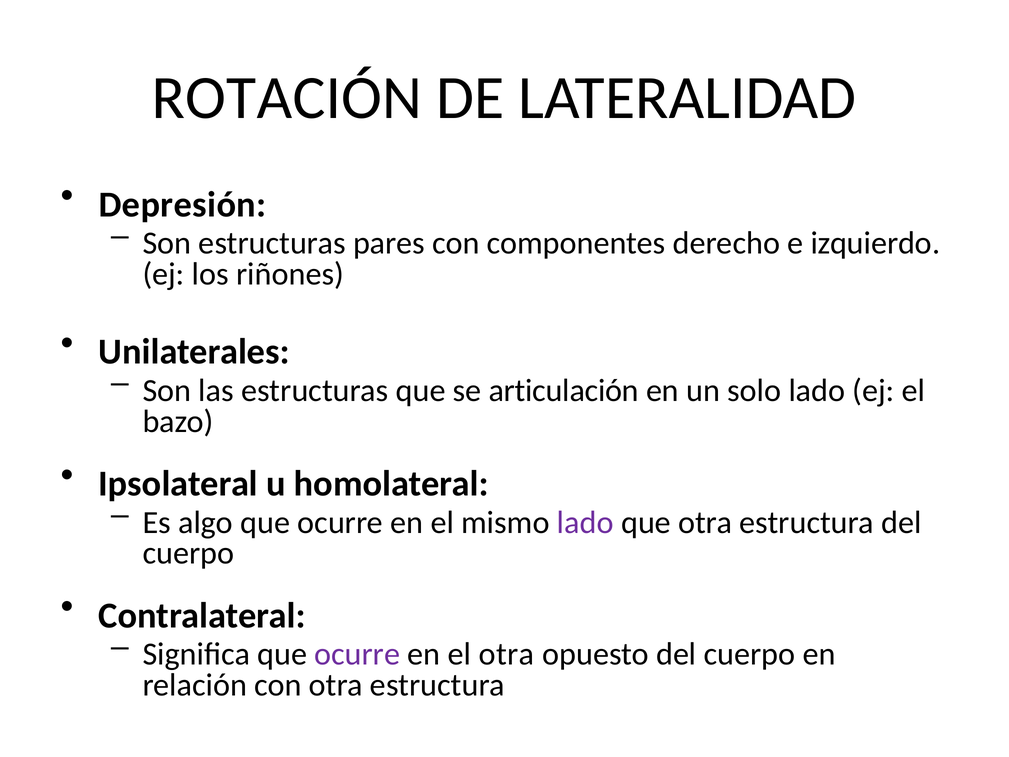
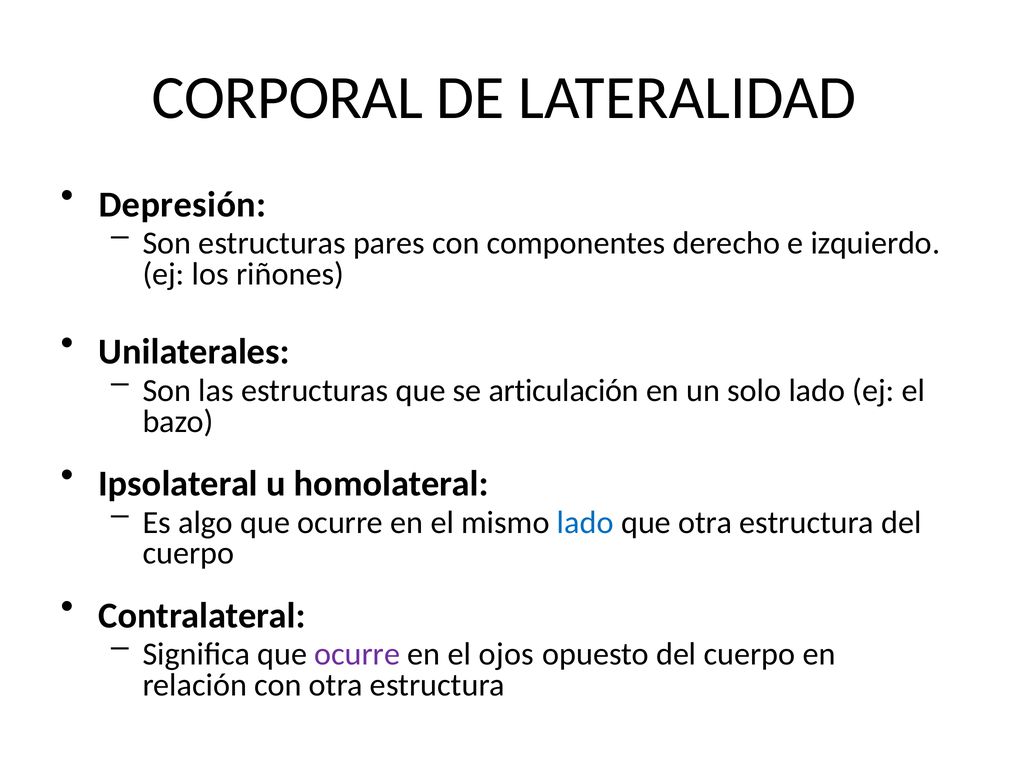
ROTACIÓN: ROTACIÓN -> CORPORAL
lado at (585, 522) colour: purple -> blue
el otra: otra -> ojos
